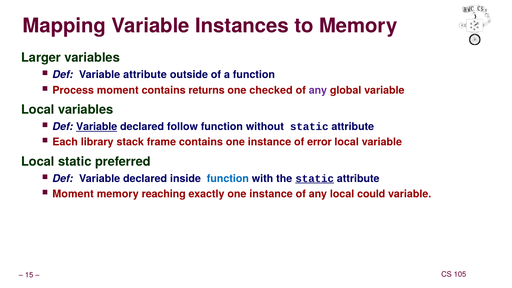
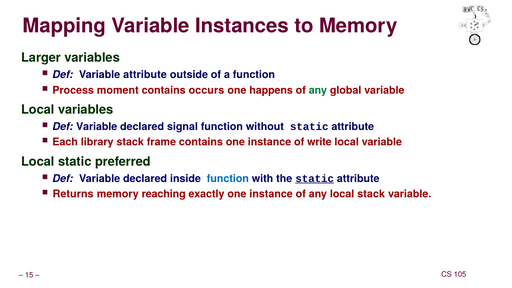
returns: returns -> occurs
checked: checked -> happens
any at (318, 90) colour: purple -> green
Variable at (97, 127) underline: present -> none
follow: follow -> signal
error: error -> write
Moment at (73, 194): Moment -> Returns
local could: could -> stack
